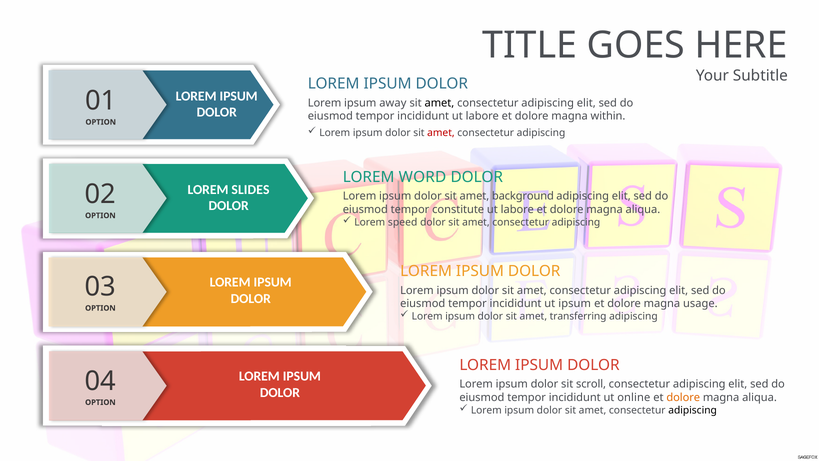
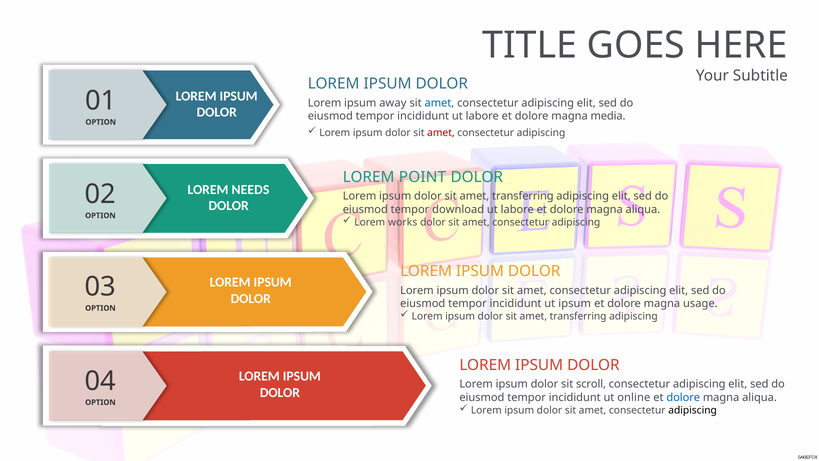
amet at (439, 103) colour: black -> blue
within: within -> media
WORD: WORD -> POINT
SLIDES: SLIDES -> NEEDS
background at (523, 196): background -> transferring
constitute: constitute -> download
speed: speed -> works
dolore at (683, 397) colour: orange -> blue
